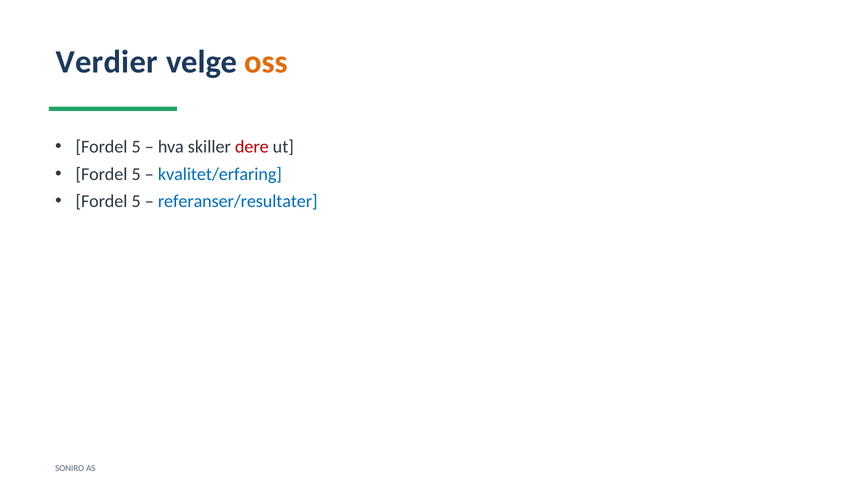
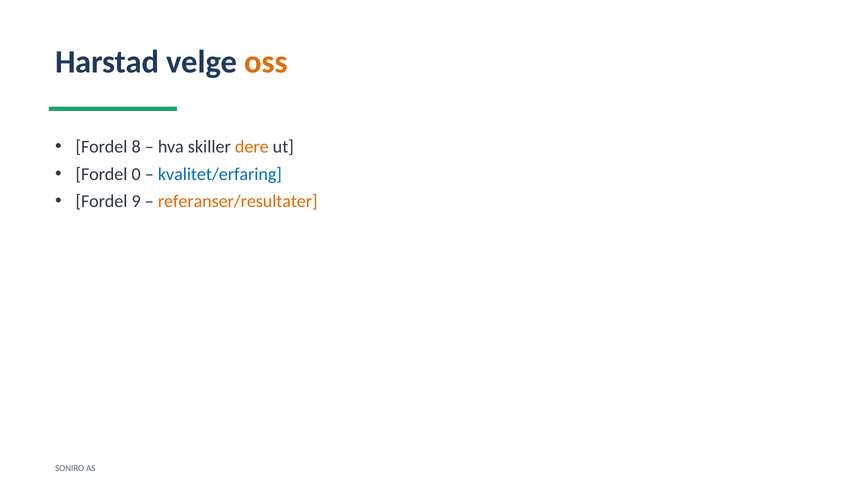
Verdier: Verdier -> Harstad
5 at (136, 147): 5 -> 8
dere colour: red -> orange
5 at (136, 174): 5 -> 0
5 at (136, 201): 5 -> 9
referanser/resultater colour: blue -> orange
